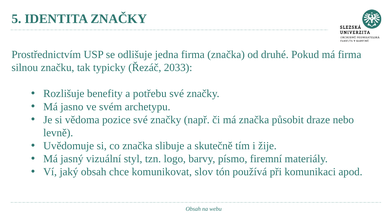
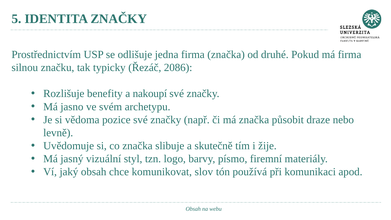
2033: 2033 -> 2086
potřebu: potřebu -> nakoupí
